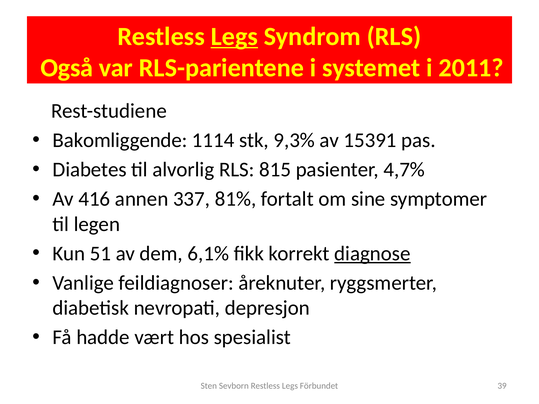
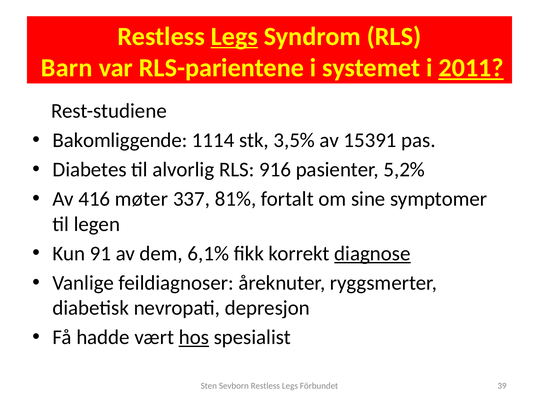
Også: Også -> Barn
2011 underline: none -> present
9,3%: 9,3% -> 3,5%
815: 815 -> 916
4,7%: 4,7% -> 5,2%
annen: annen -> møter
51: 51 -> 91
hos underline: none -> present
